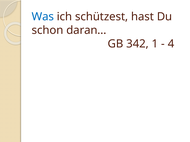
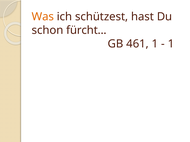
Was colour: blue -> orange
daran: daran -> fürcht
342: 342 -> 461
4 at (171, 44): 4 -> 1
